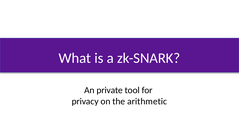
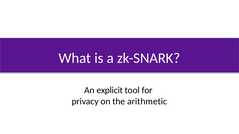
private: private -> explicit
